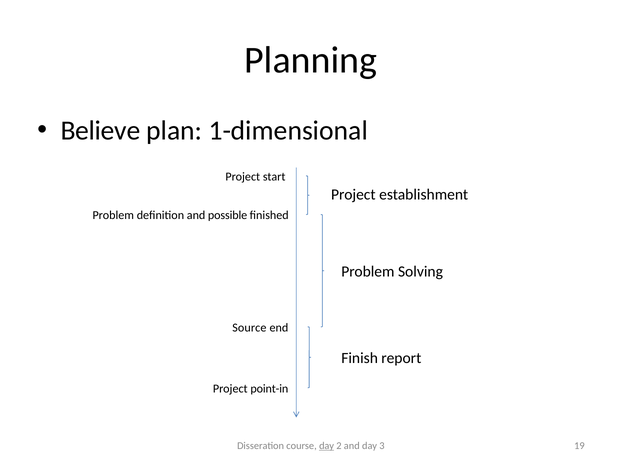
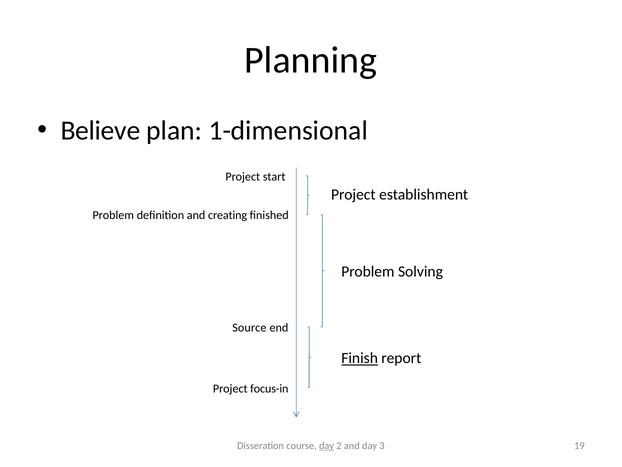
possible: possible -> creating
Finish underline: none -> present
point-in: point-in -> focus-in
